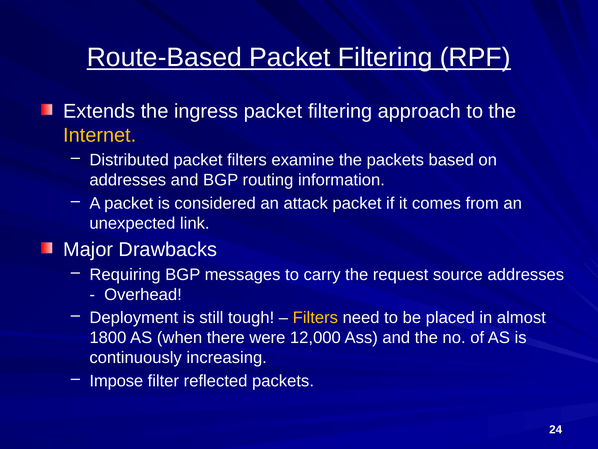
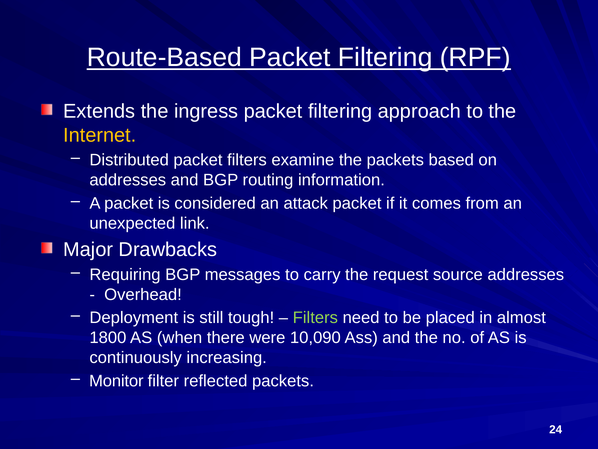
Filters at (315, 317) colour: yellow -> light green
12,000: 12,000 -> 10,090
Impose: Impose -> Monitor
